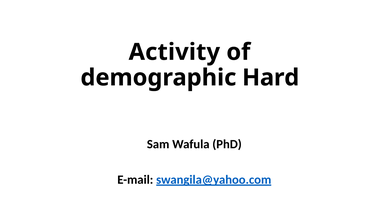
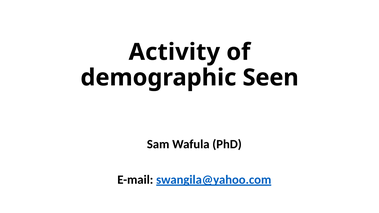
Hard: Hard -> Seen
